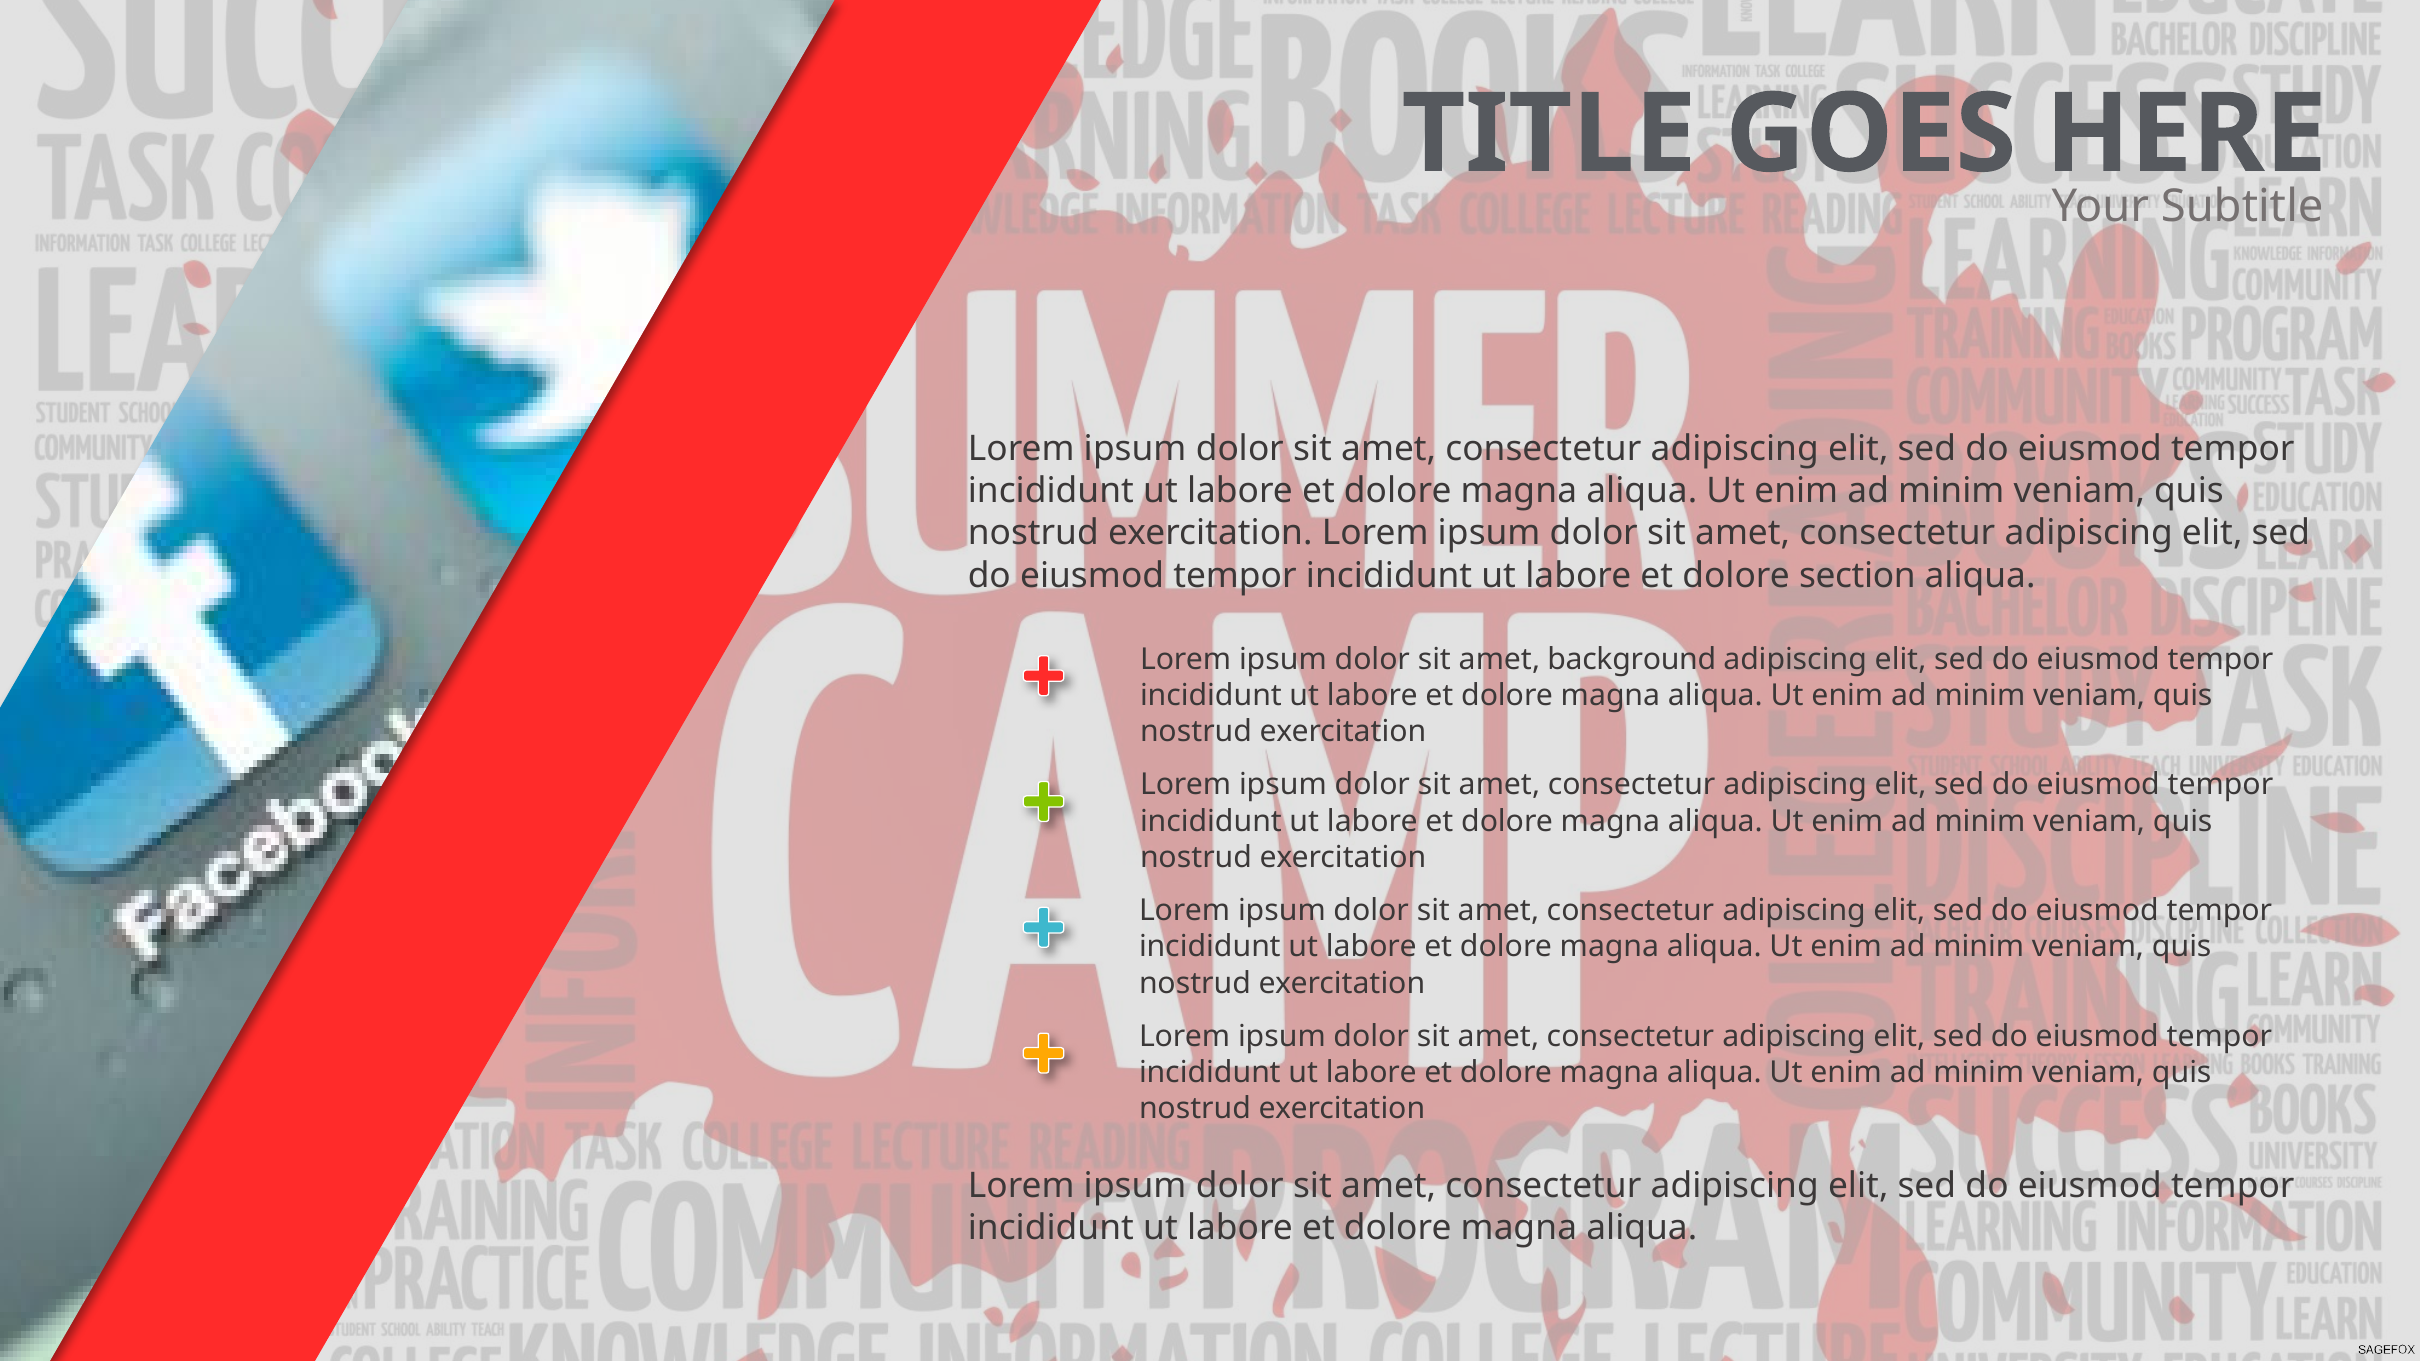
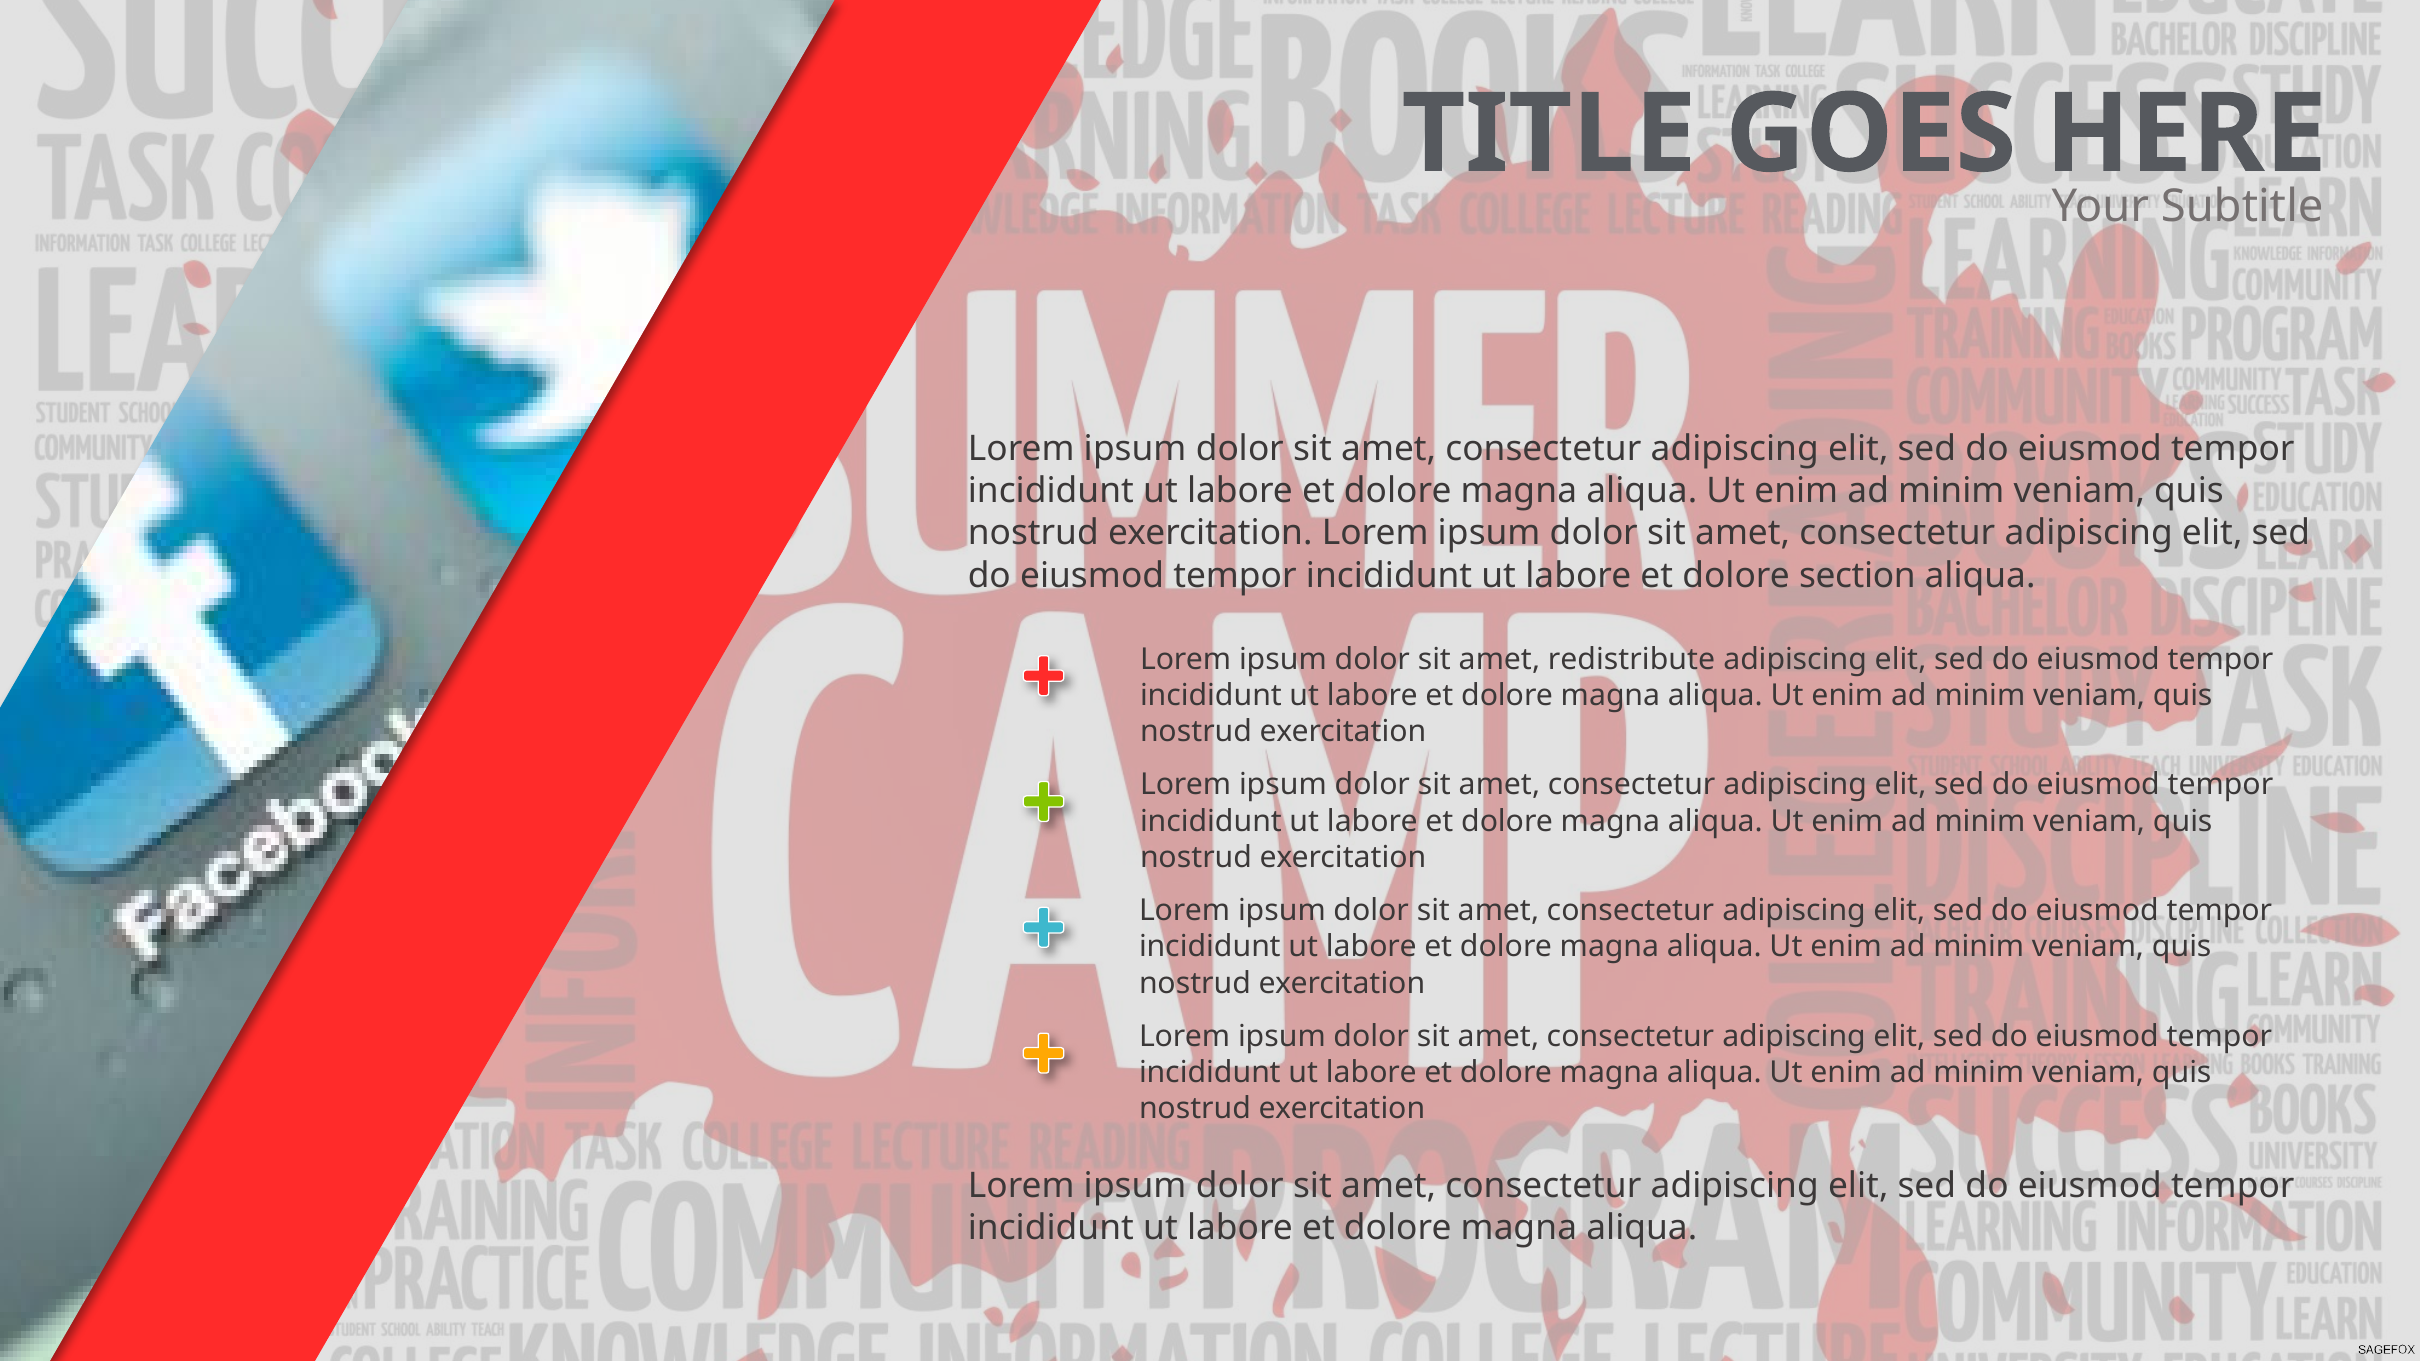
background: background -> redistribute
